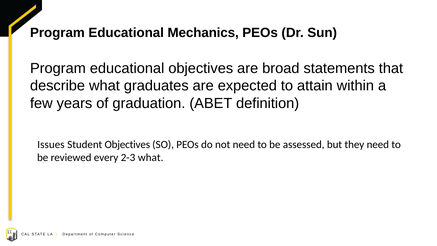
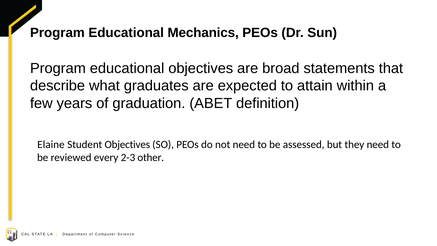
Issues: Issues -> Elaine
2-3 what: what -> other
